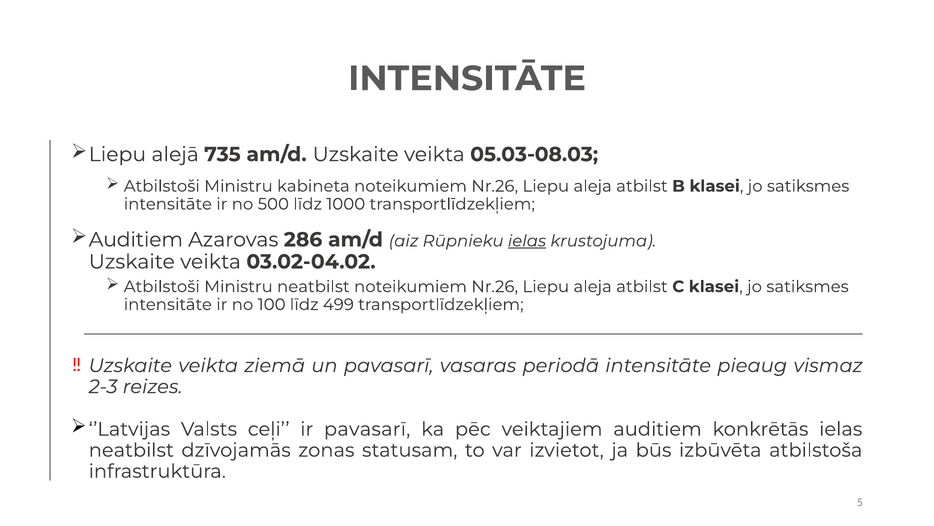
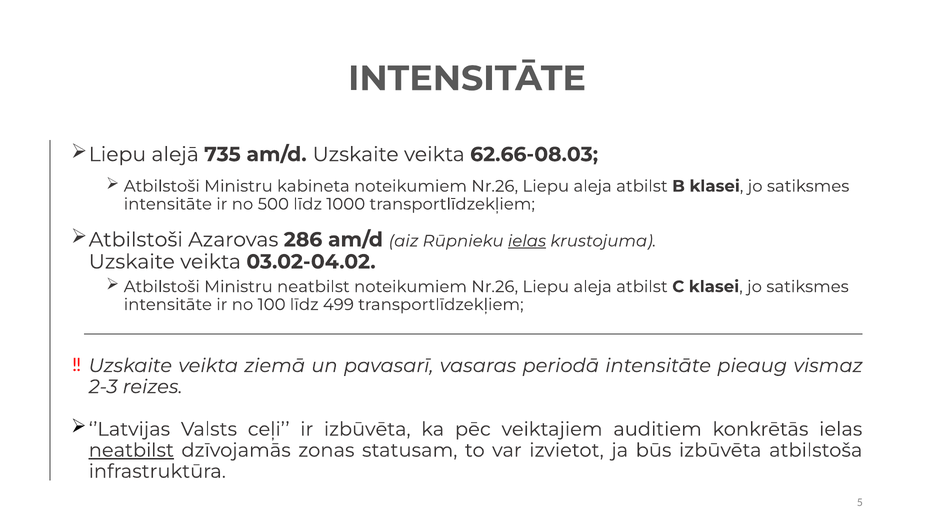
05.03-08.03: 05.03-08.03 -> 62.66-08.03
Auditiem at (136, 239): Auditiem -> Atbilstoši
ir pavasarī: pavasarī -> izbūvēta
neatbilst at (131, 450) underline: none -> present
